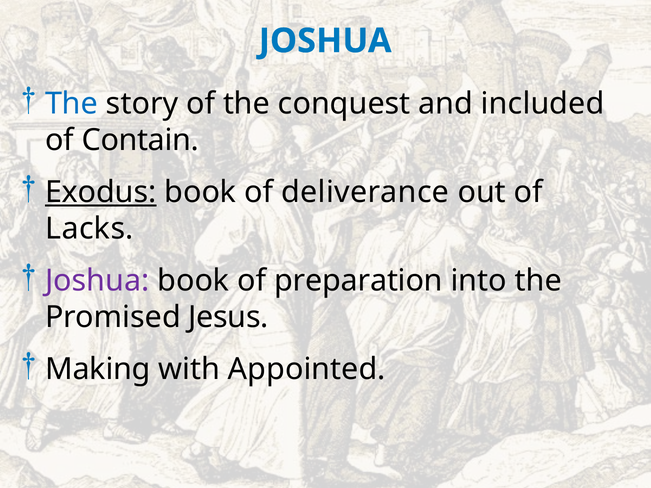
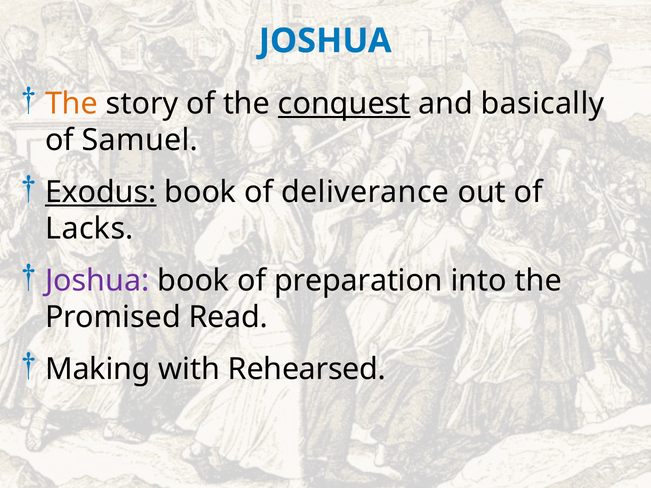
The at (72, 104) colour: blue -> orange
conquest underline: none -> present
included: included -> basically
Contain: Contain -> Samuel
Jesus: Jesus -> Read
Appointed: Appointed -> Rehearsed
